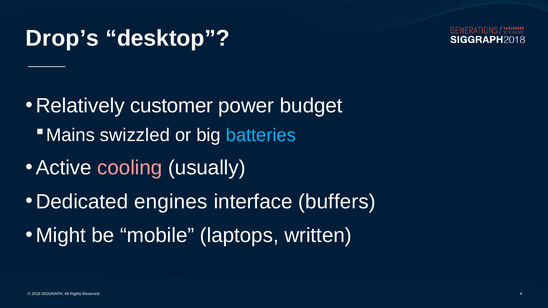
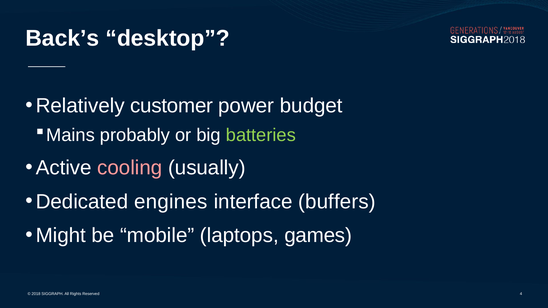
Drop’s: Drop’s -> Back’s
swizzled: swizzled -> probably
batteries colour: light blue -> light green
written: written -> games
